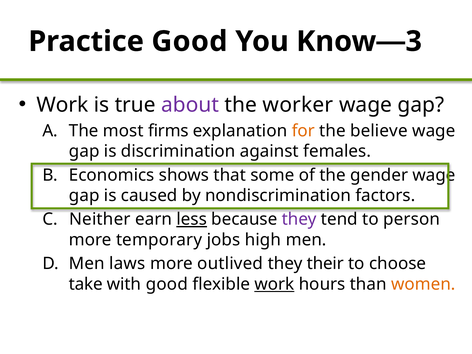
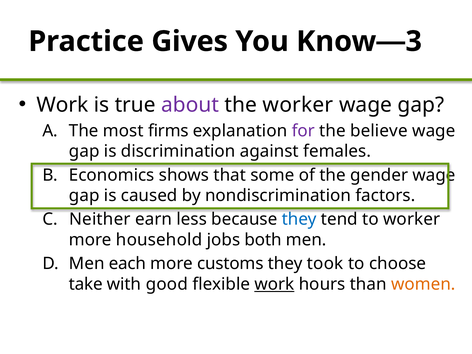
Practice Good: Good -> Gives
for colour: orange -> purple
less underline: present -> none
they at (299, 219) colour: purple -> blue
to person: person -> worker
temporary: temporary -> household
high: high -> both
laws: laws -> each
outlived: outlived -> customs
their: their -> took
